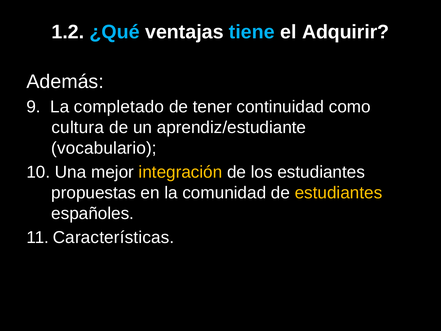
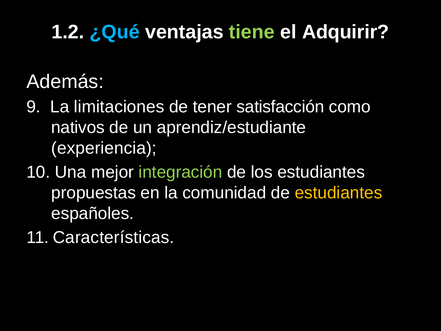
tiene colour: light blue -> light green
completado: completado -> limitaciones
continuidad: continuidad -> satisfacción
cultura: cultura -> nativos
vocabulario: vocabulario -> experiencia
integración colour: yellow -> light green
